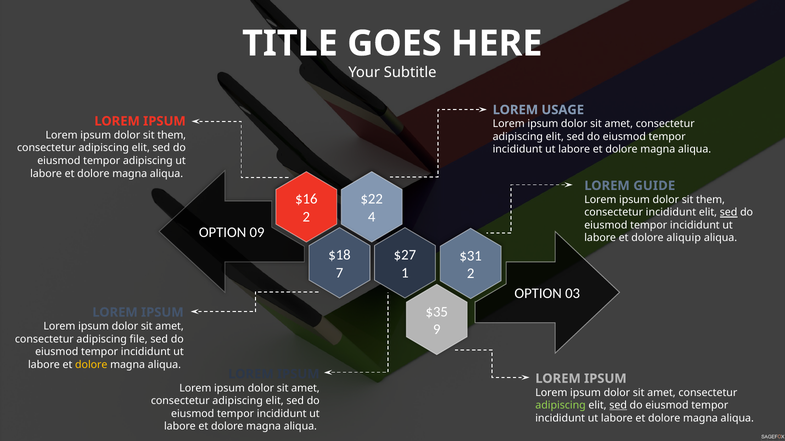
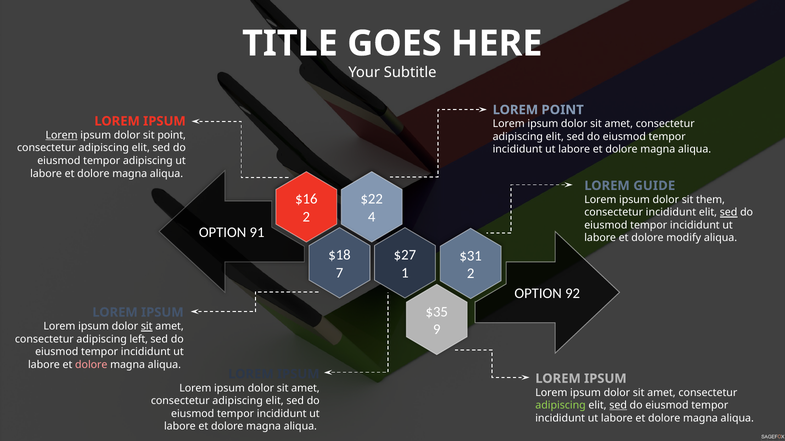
LOREM USAGE: USAGE -> POINT
Lorem at (62, 135) underline: none -> present
them at (172, 135): them -> point
09: 09 -> 91
aliquip: aliquip -> modify
03: 03 -> 92
sit at (147, 327) underline: none -> present
file: file -> left
dolore at (91, 365) colour: yellow -> pink
